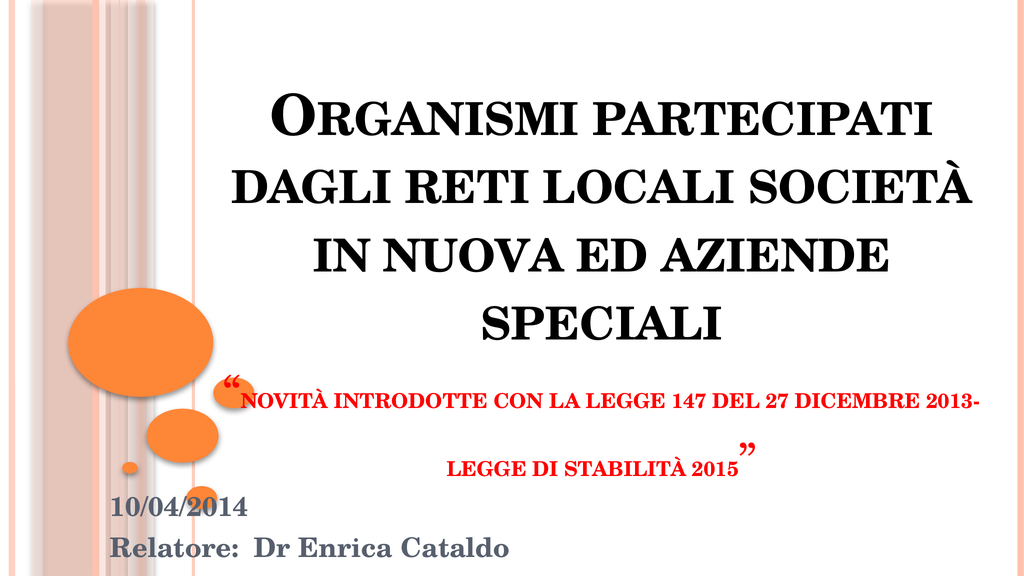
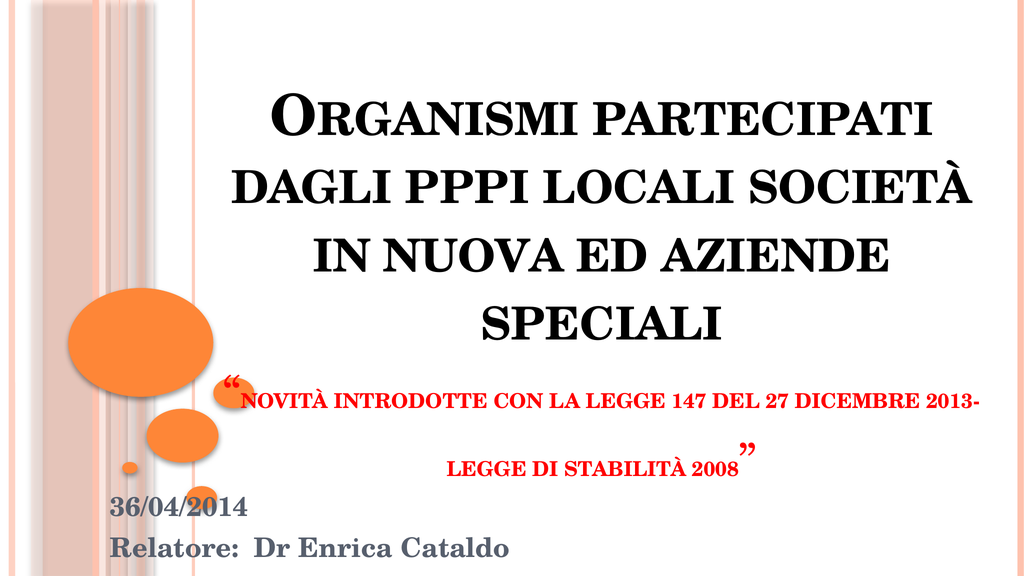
RETI: RETI -> PPPI
2015: 2015 -> 2008
10/04/2014: 10/04/2014 -> 36/04/2014
